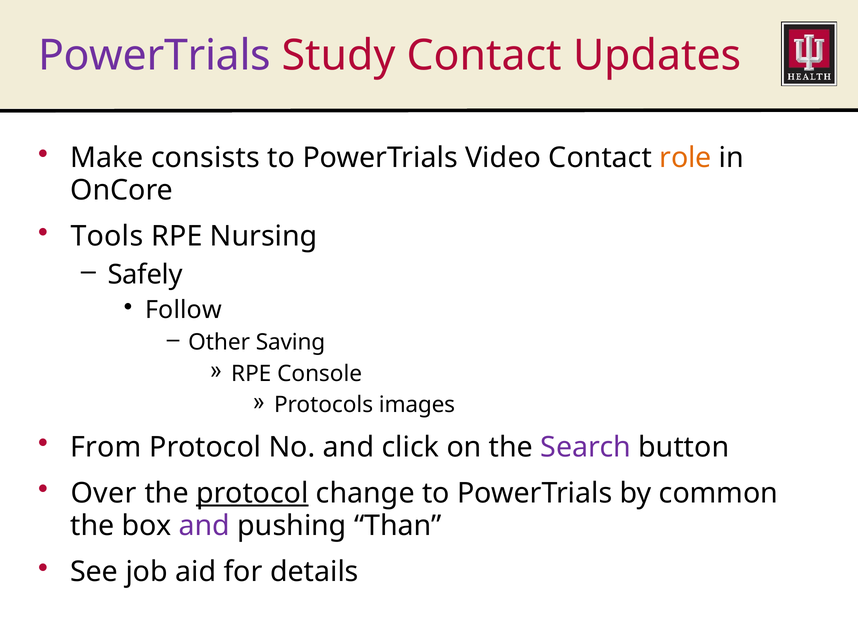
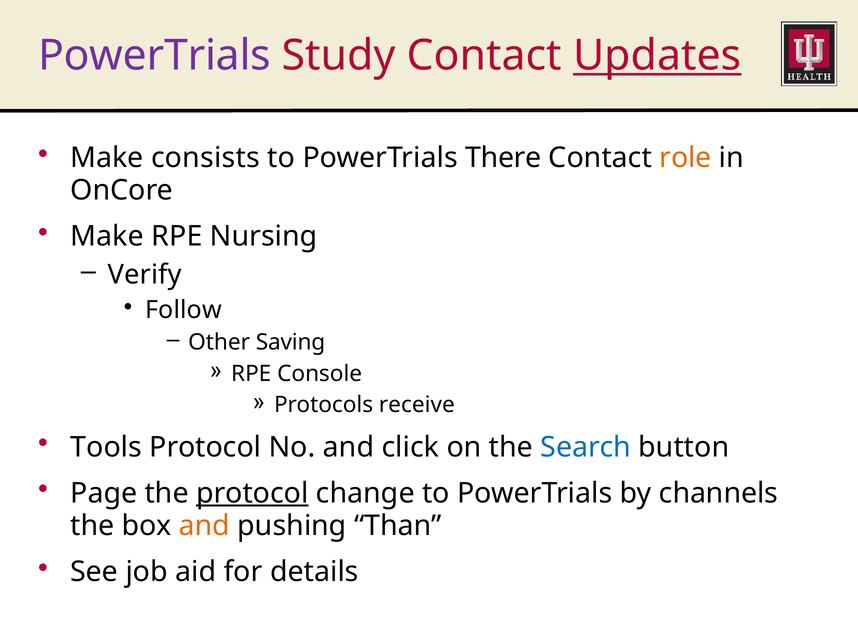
Updates underline: none -> present
Video: Video -> There
Tools at (107, 236): Tools -> Make
Safely: Safely -> Verify
images: images -> receive
From: From -> Tools
Search colour: purple -> blue
Over: Over -> Page
common: common -> channels
and at (204, 525) colour: purple -> orange
